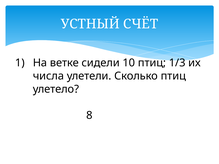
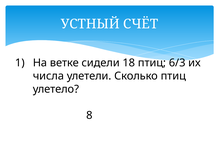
10: 10 -> 18
1/3: 1/3 -> 6/3
